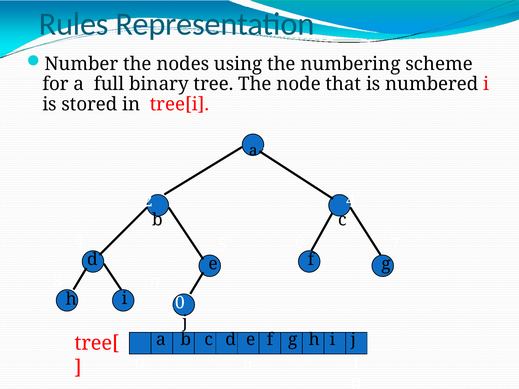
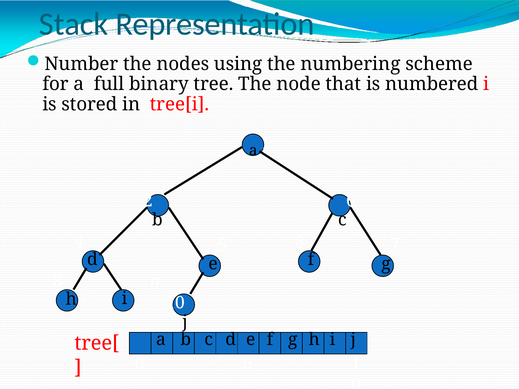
Rules: Rules -> Stack
2 4: 4 -> 6
